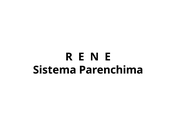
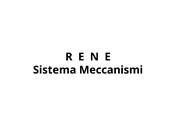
Parenchima: Parenchima -> Meccanismi
